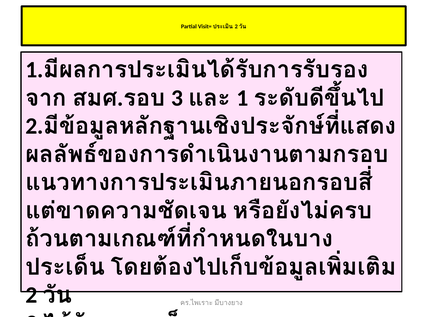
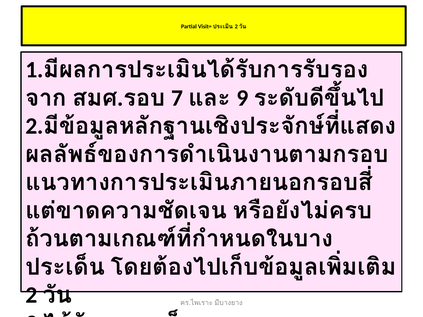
3 at (177, 98): 3 -> 7
1 at (242, 98): 1 -> 9
